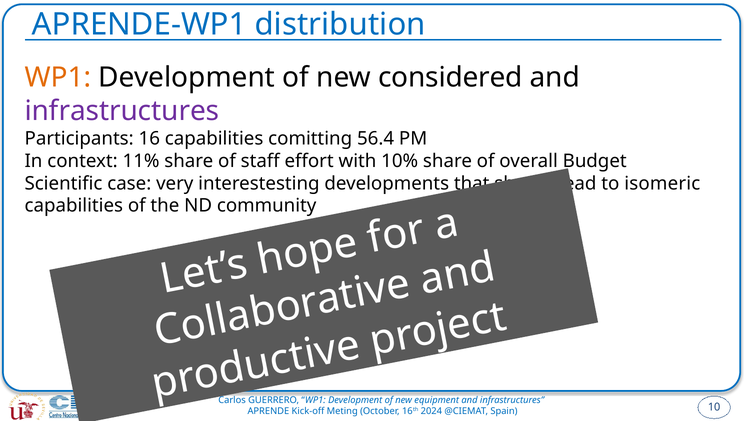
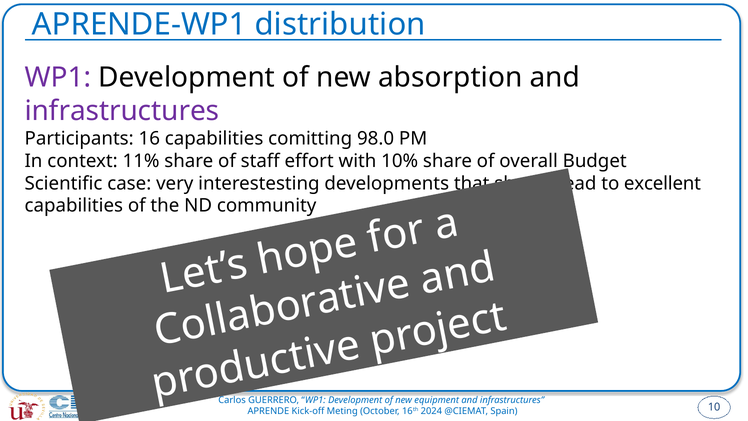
WP1 at (58, 77) colour: orange -> purple
considered: considered -> absorption
56.4: 56.4 -> 98.0
isomeric: isomeric -> excellent
